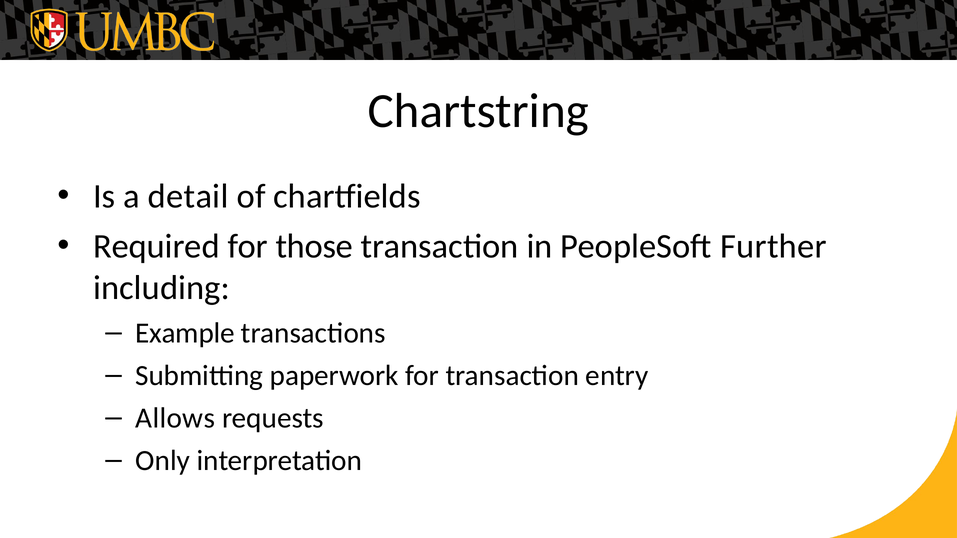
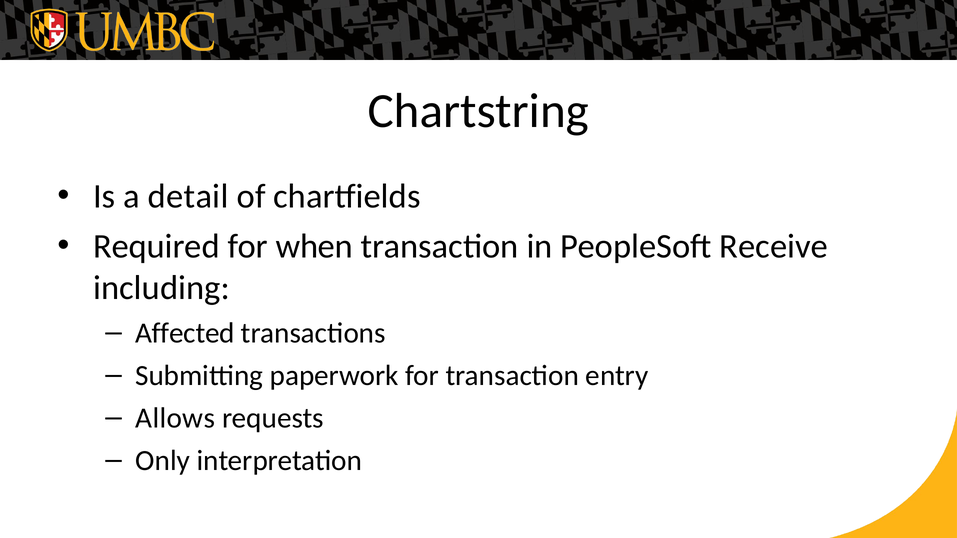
those: those -> when
Further: Further -> Receive
Example: Example -> Affected
